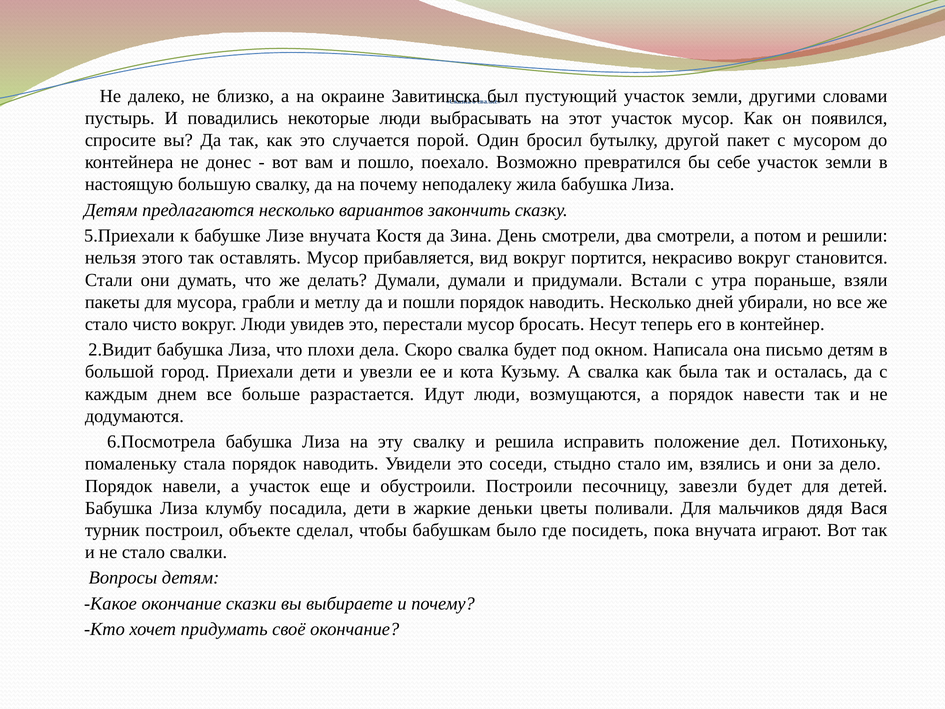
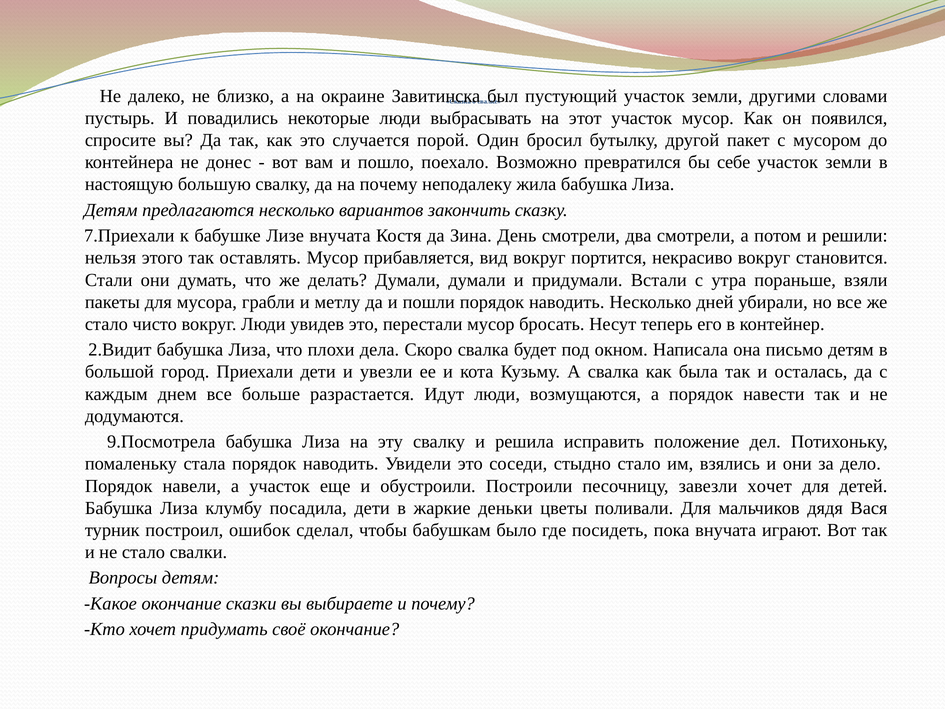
5.Приехали: 5.Приехали -> 7.Приехали
6.Посмотрела: 6.Посмотрела -> 9.Посмотрела
завезли будет: будет -> хочет
объекте: объекте -> ошибок
